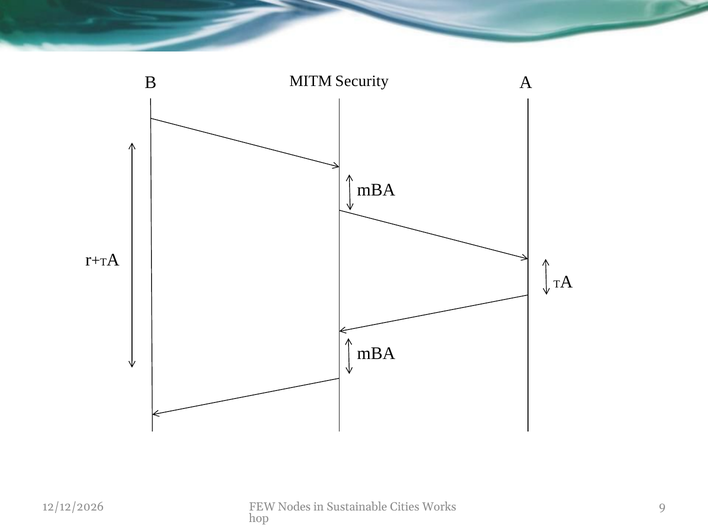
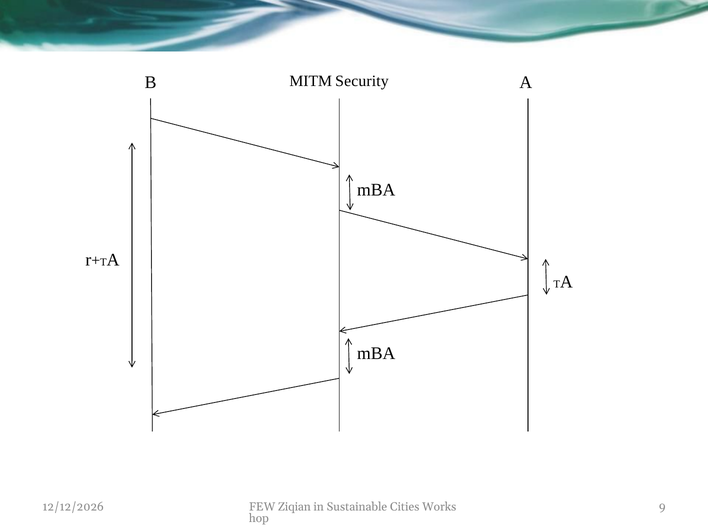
Nodes: Nodes -> Ziqian
